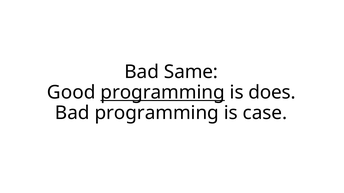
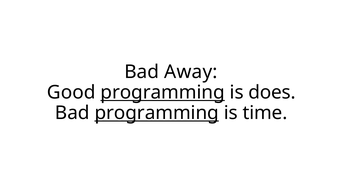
Same: Same -> Away
programming at (157, 113) underline: none -> present
case: case -> time
